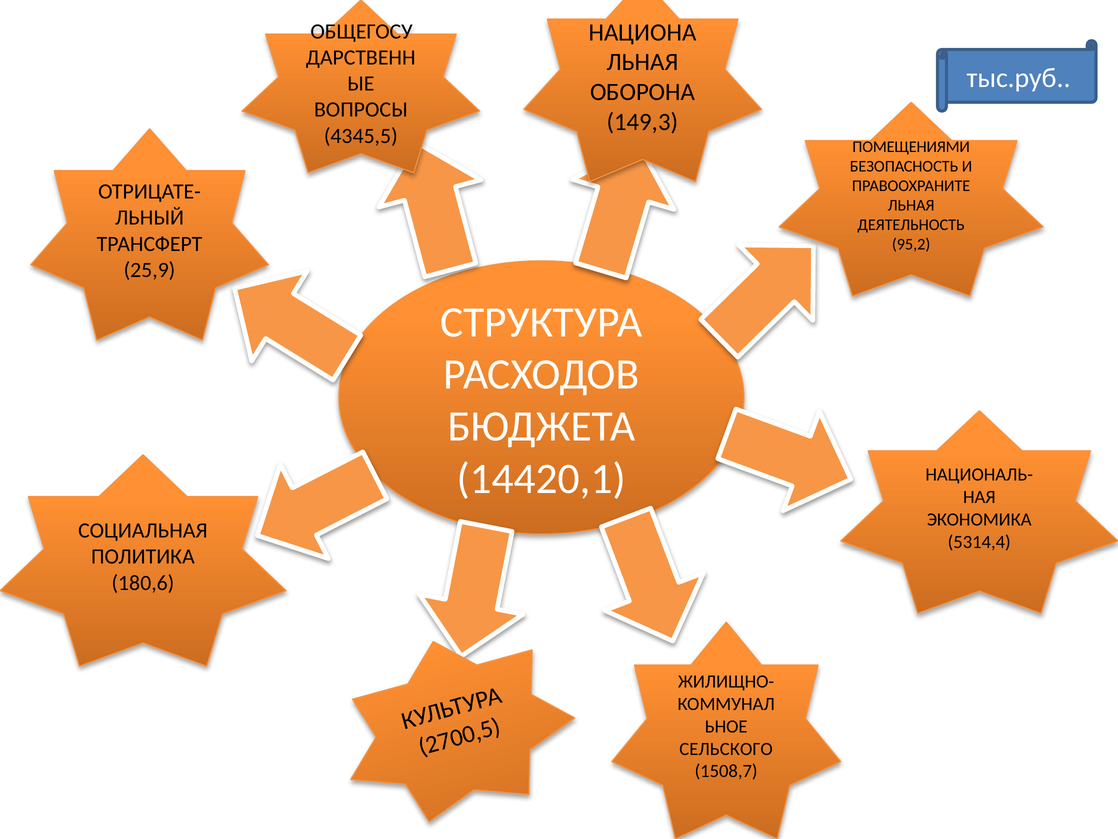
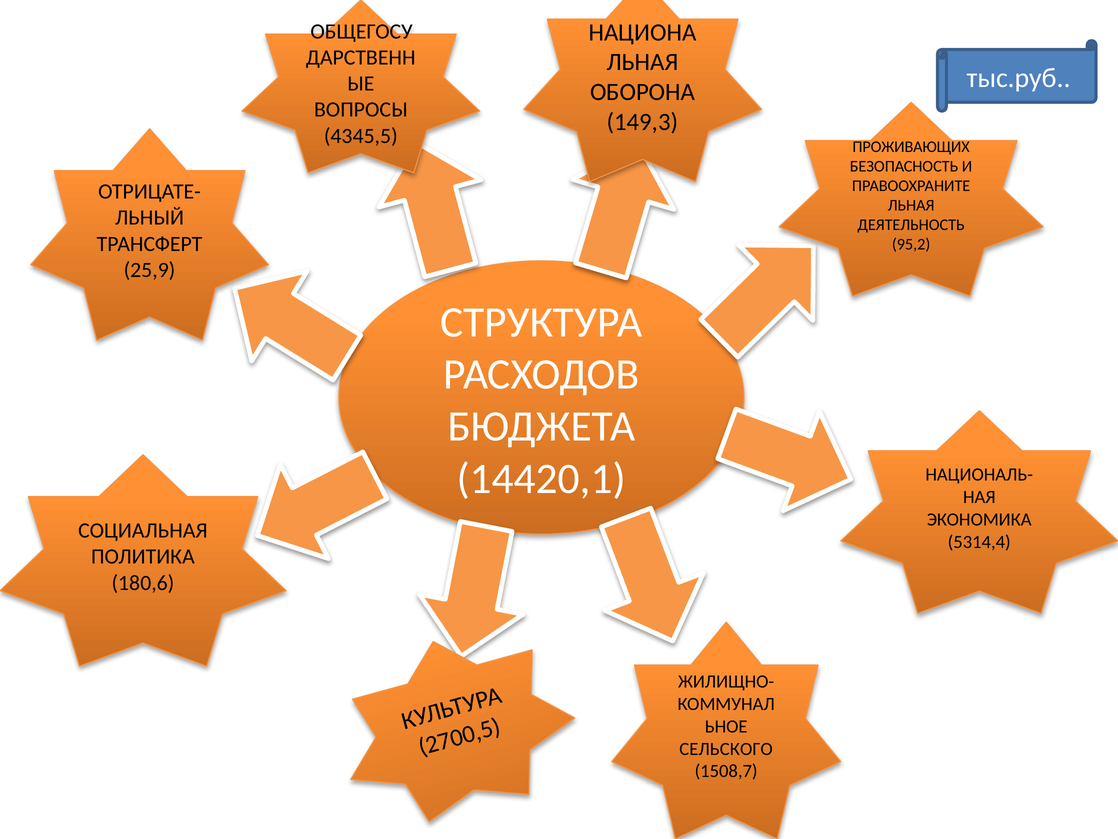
ПОМЕЩЕНИЯМИ: ПОМЕЩЕНИЯМИ -> ПРОЖИВАЮЩИХ
